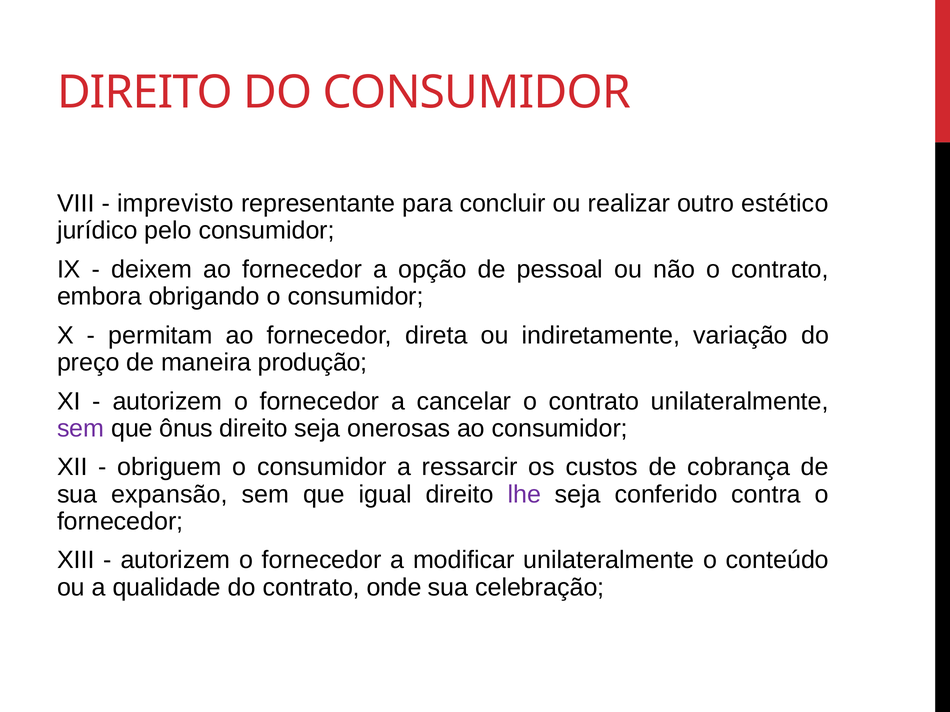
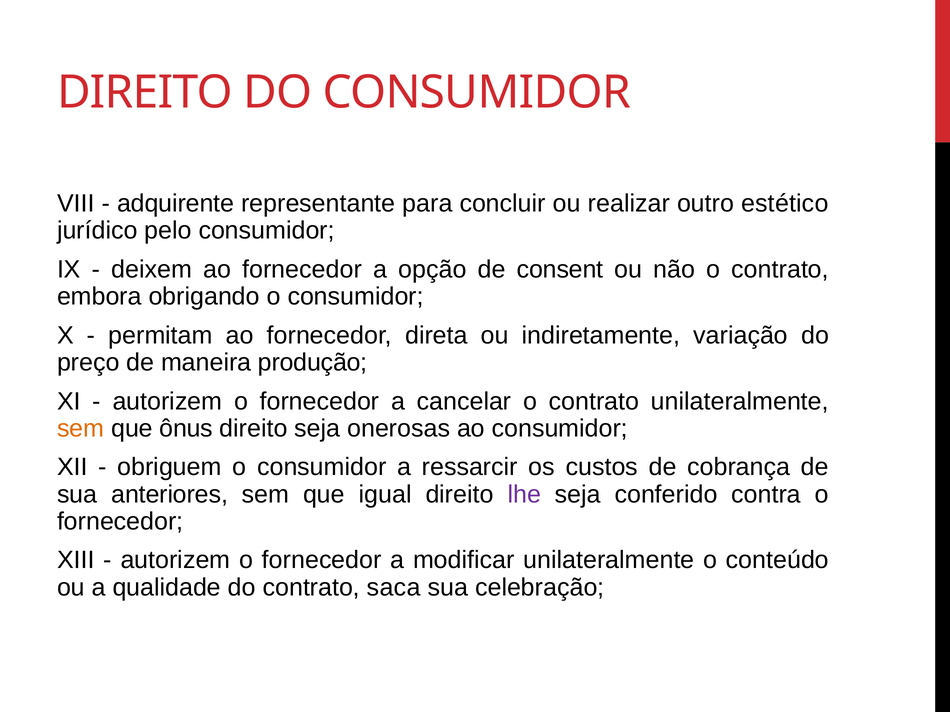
imprevisto: imprevisto -> adquirente
pessoal: pessoal -> consent
sem at (81, 429) colour: purple -> orange
expansão: expansão -> anteriores
onde: onde -> saca
